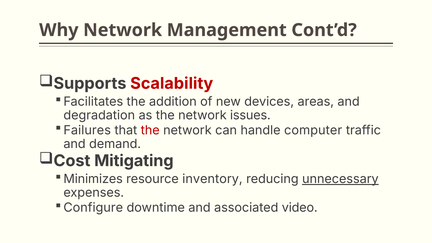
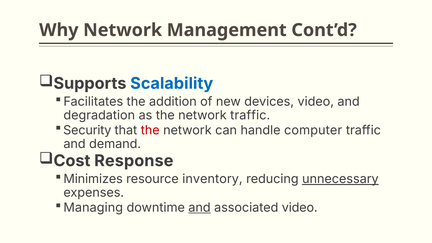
Scalability colour: red -> blue
devices areas: areas -> video
network issues: issues -> traffic
Failures: Failures -> Security
Mitigating: Mitigating -> Response
Configure: Configure -> Managing
and at (200, 208) underline: none -> present
